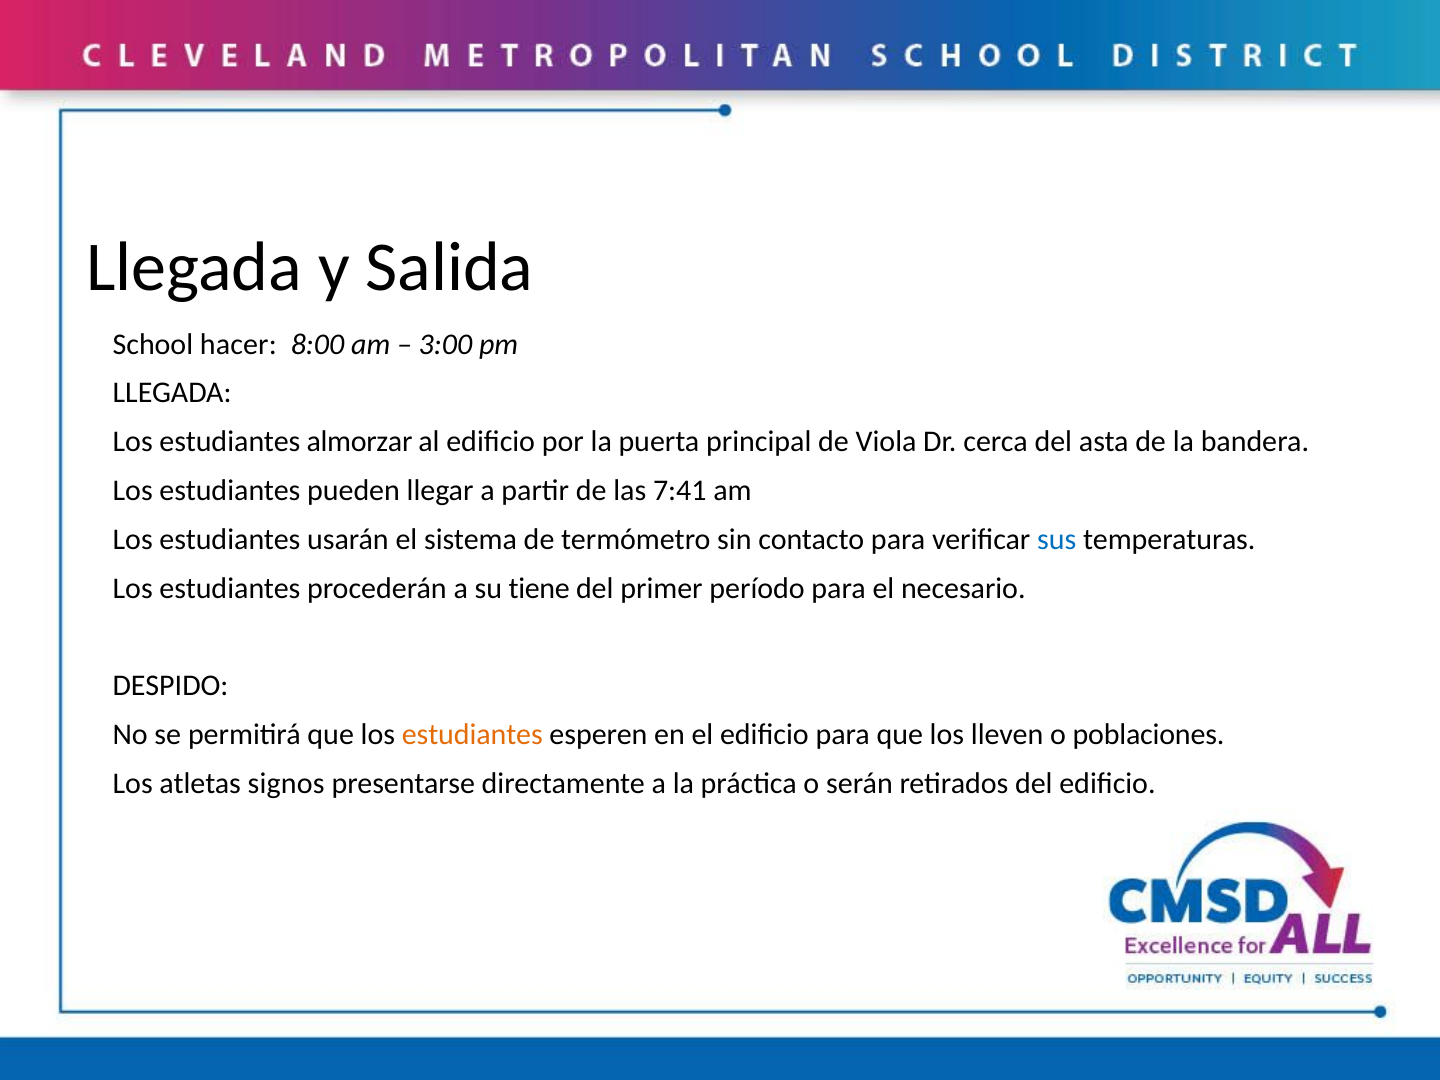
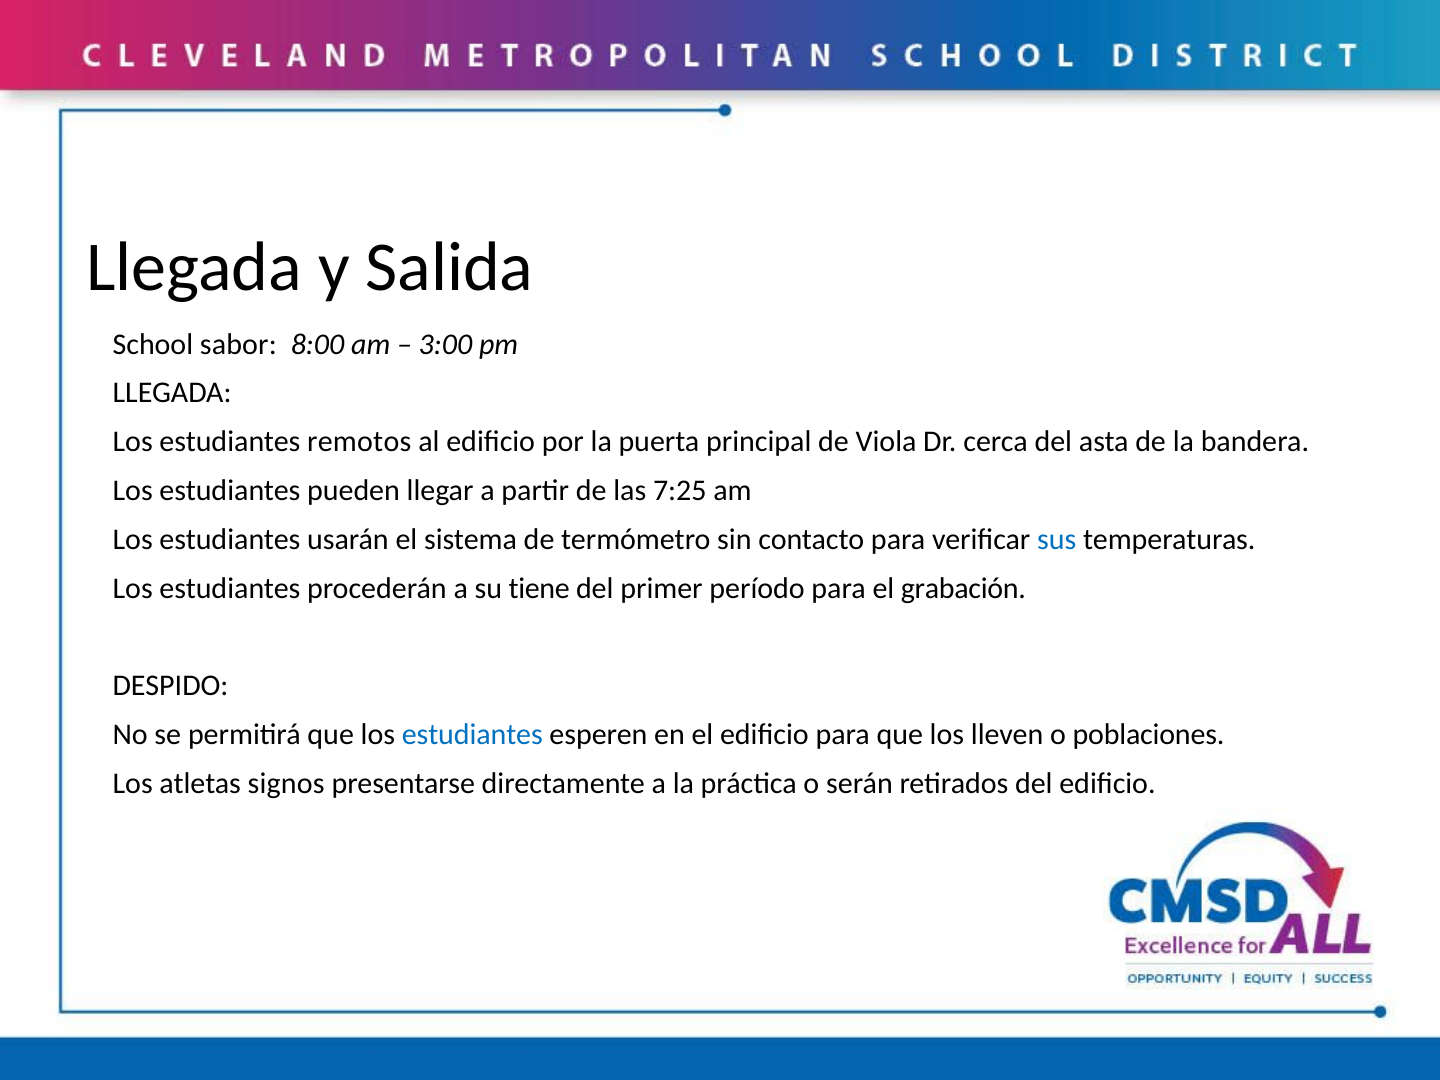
hacer: hacer -> sabor
almorzar: almorzar -> remotos
7:41: 7:41 -> 7:25
necesario: necesario -> grabación
estudiantes at (472, 735) colour: orange -> blue
